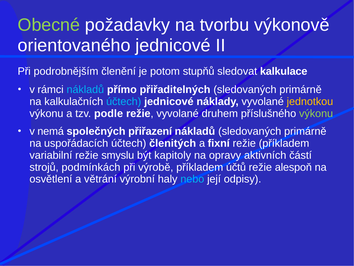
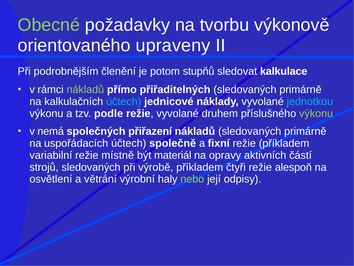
orientovaného jednicové: jednicové -> upraveny
nákladů at (85, 90) colour: light blue -> light green
jednotkou colour: yellow -> light blue
členitých: členitých -> společně
smyslu: smyslu -> místně
kapitoly: kapitoly -> materiál
strojů podmínkách: podmínkách -> sledovaných
účtů: účtů -> čtyři
nebo colour: light blue -> light green
